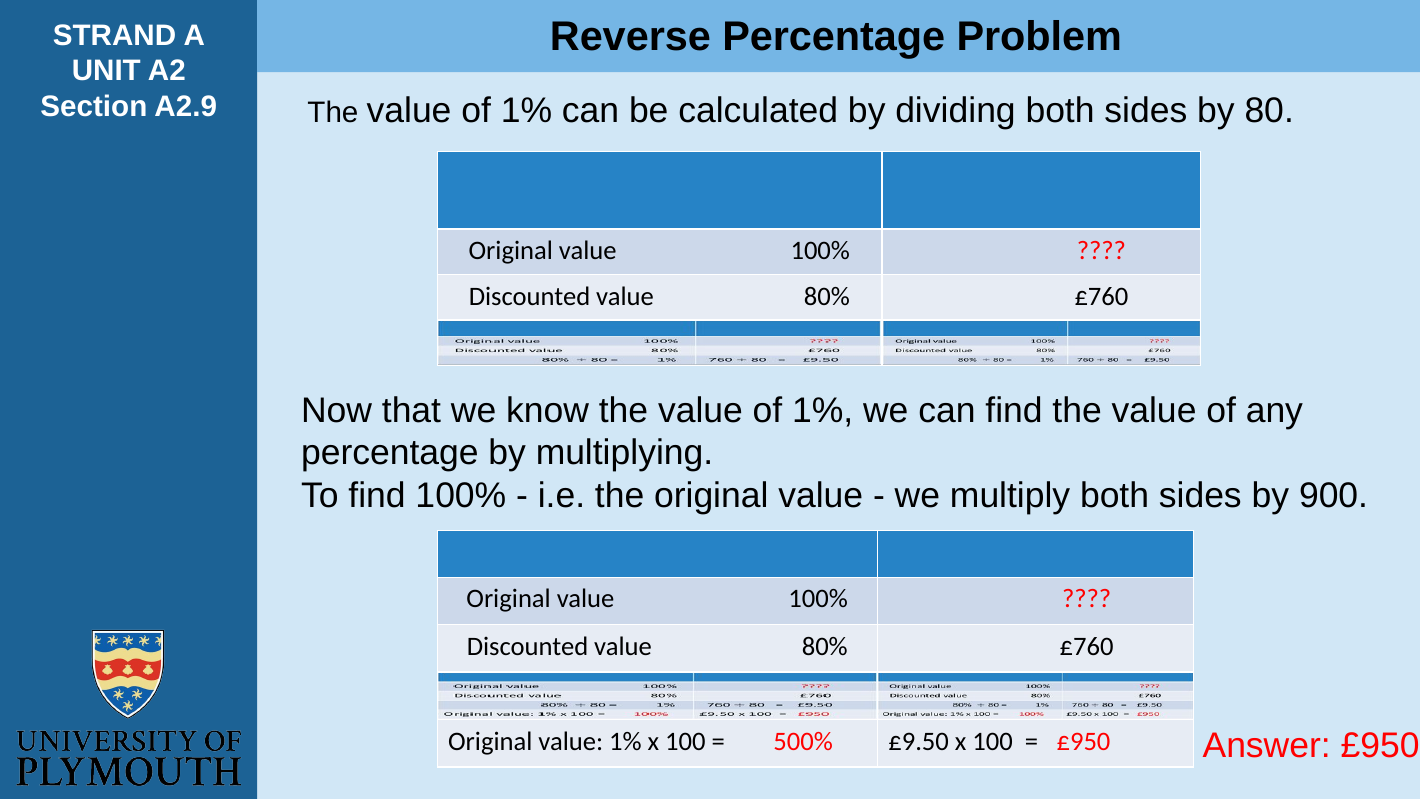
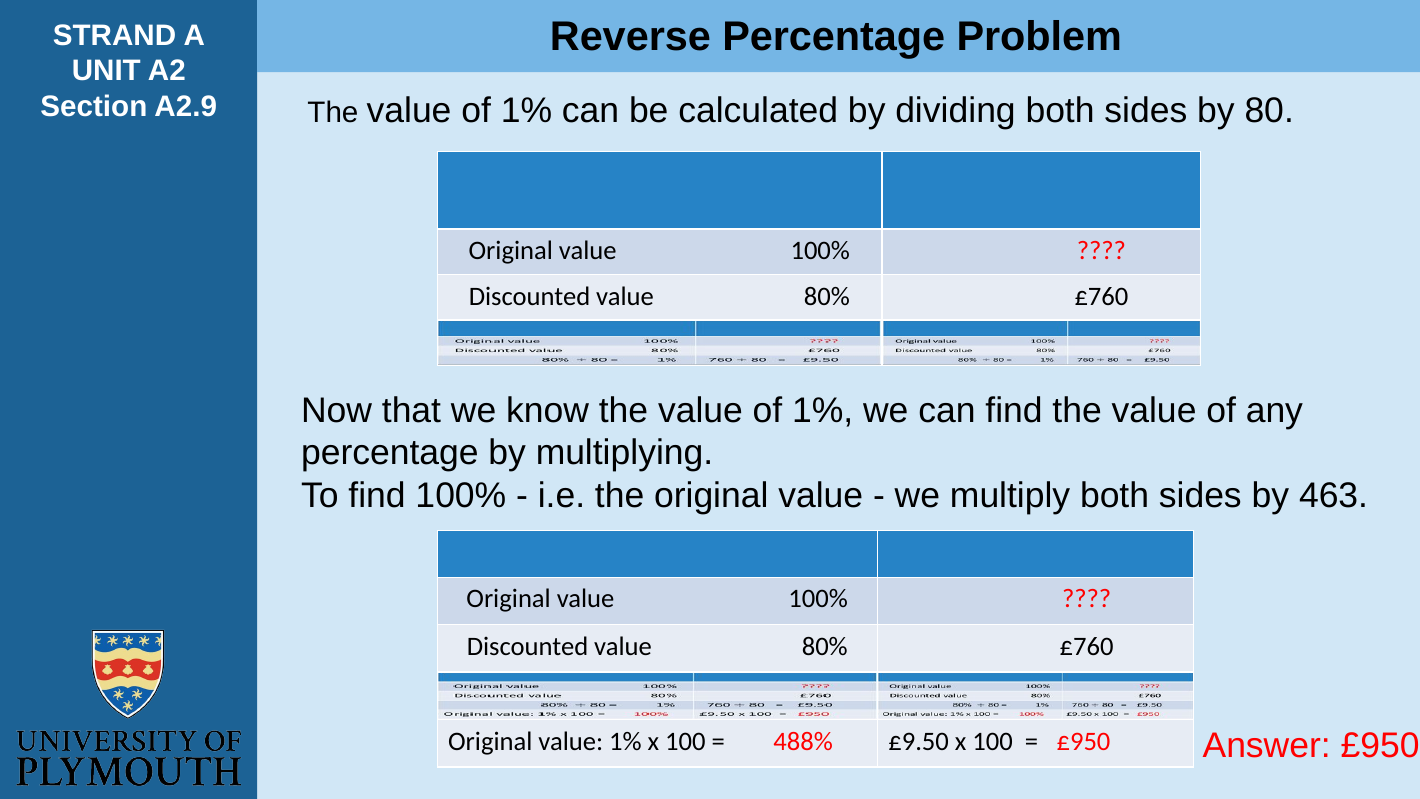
900: 900 -> 463
500%: 500% -> 488%
